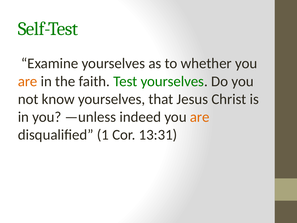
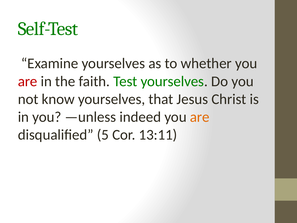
are at (28, 81) colour: orange -> red
1: 1 -> 5
13:31: 13:31 -> 13:11
